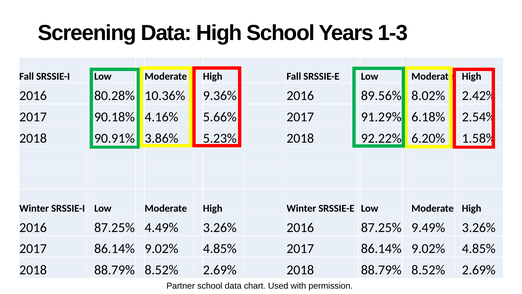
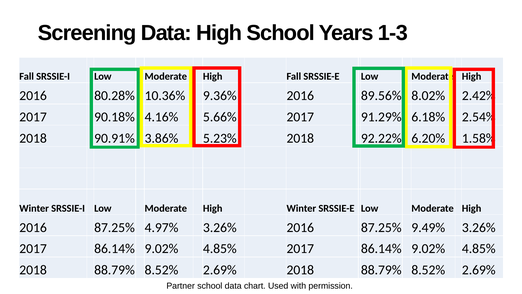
4.49%: 4.49% -> 4.97%
